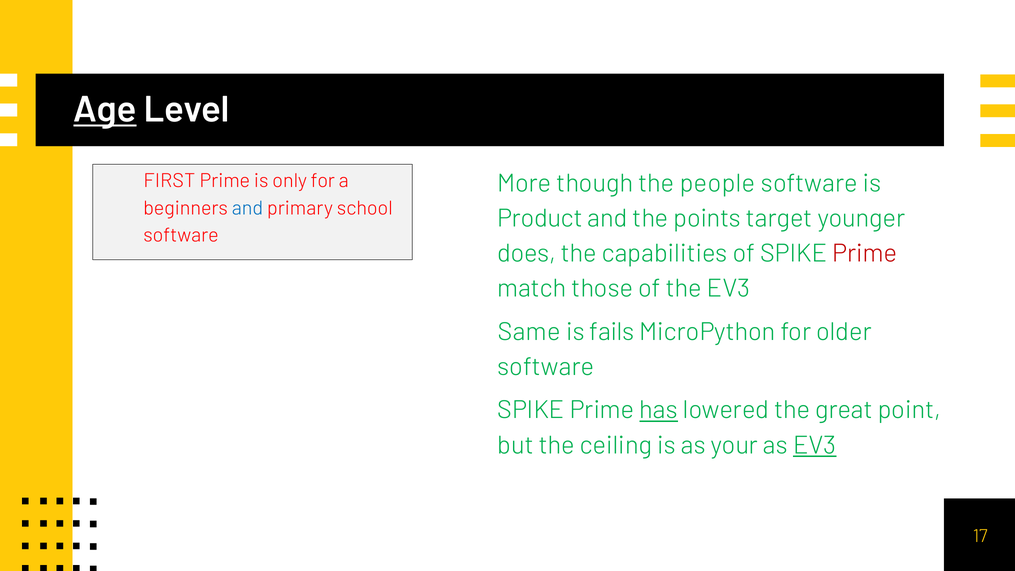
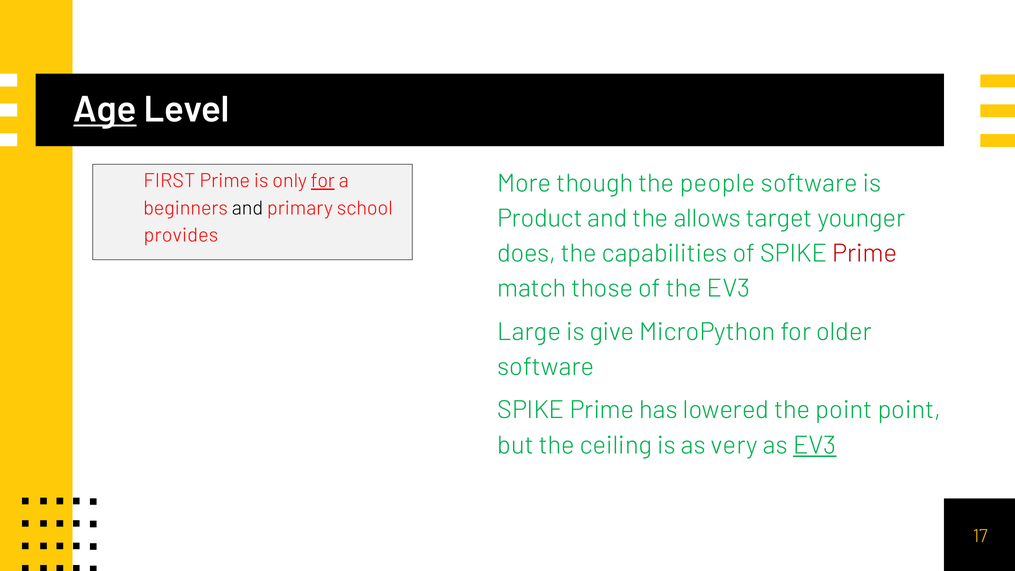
for at (323, 181) underline: none -> present
and at (247, 208) colour: blue -> black
points: points -> allows
software at (181, 235): software -> provides
Same: Same -> Large
fails: fails -> give
has underline: present -> none
the great: great -> point
your: your -> very
